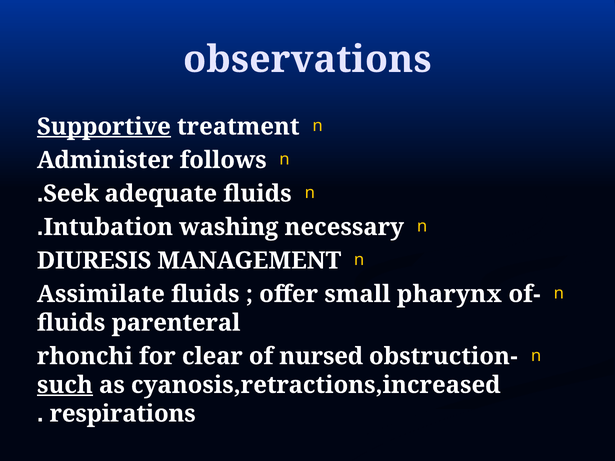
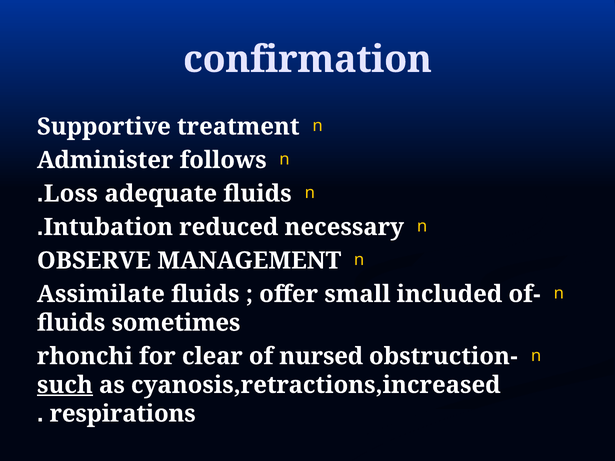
observations: observations -> confirmation
Supportive underline: present -> none
Seek: Seek -> Loss
washing: washing -> reduced
DIURESIS: DIURESIS -> OBSERVE
pharynx: pharynx -> included
parenteral: parenteral -> sometimes
